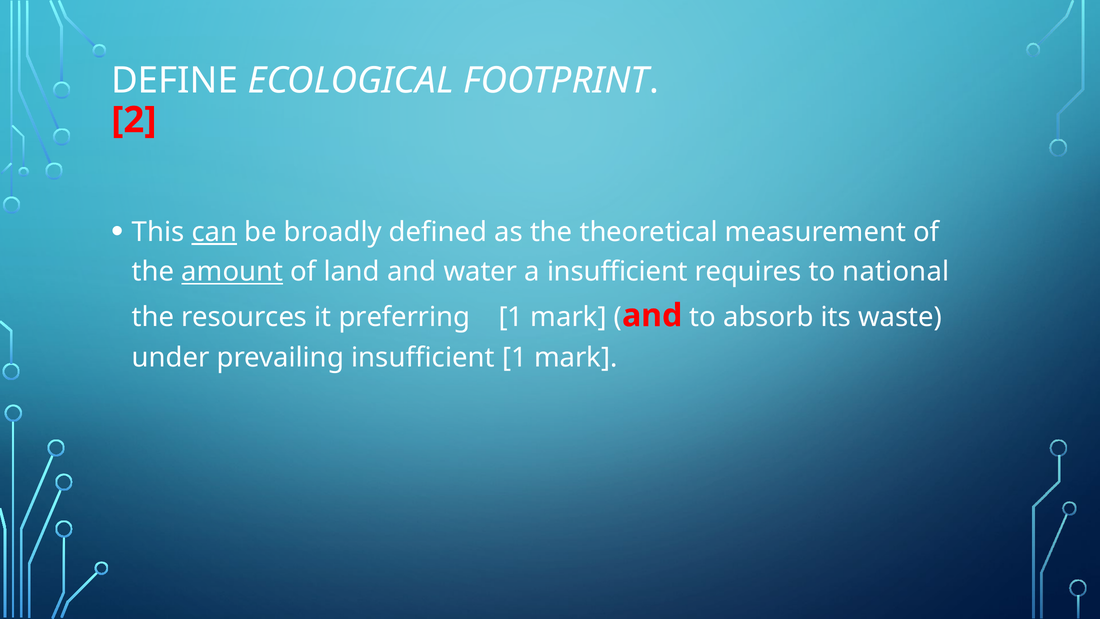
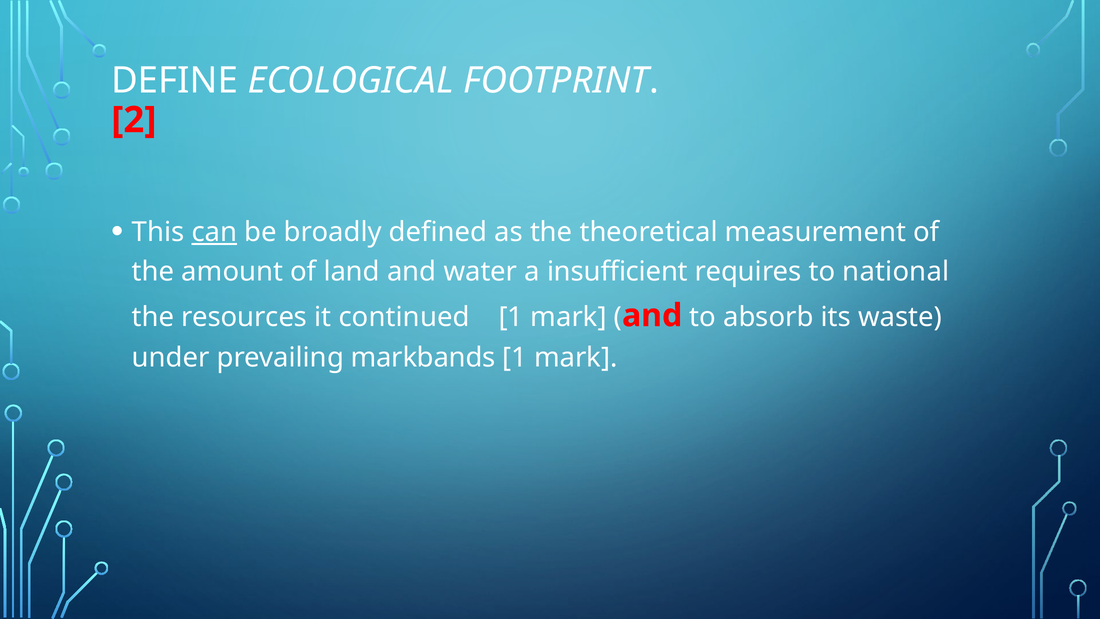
amount underline: present -> none
preferring: preferring -> continued
prevailing insufficient: insufficient -> markbands
